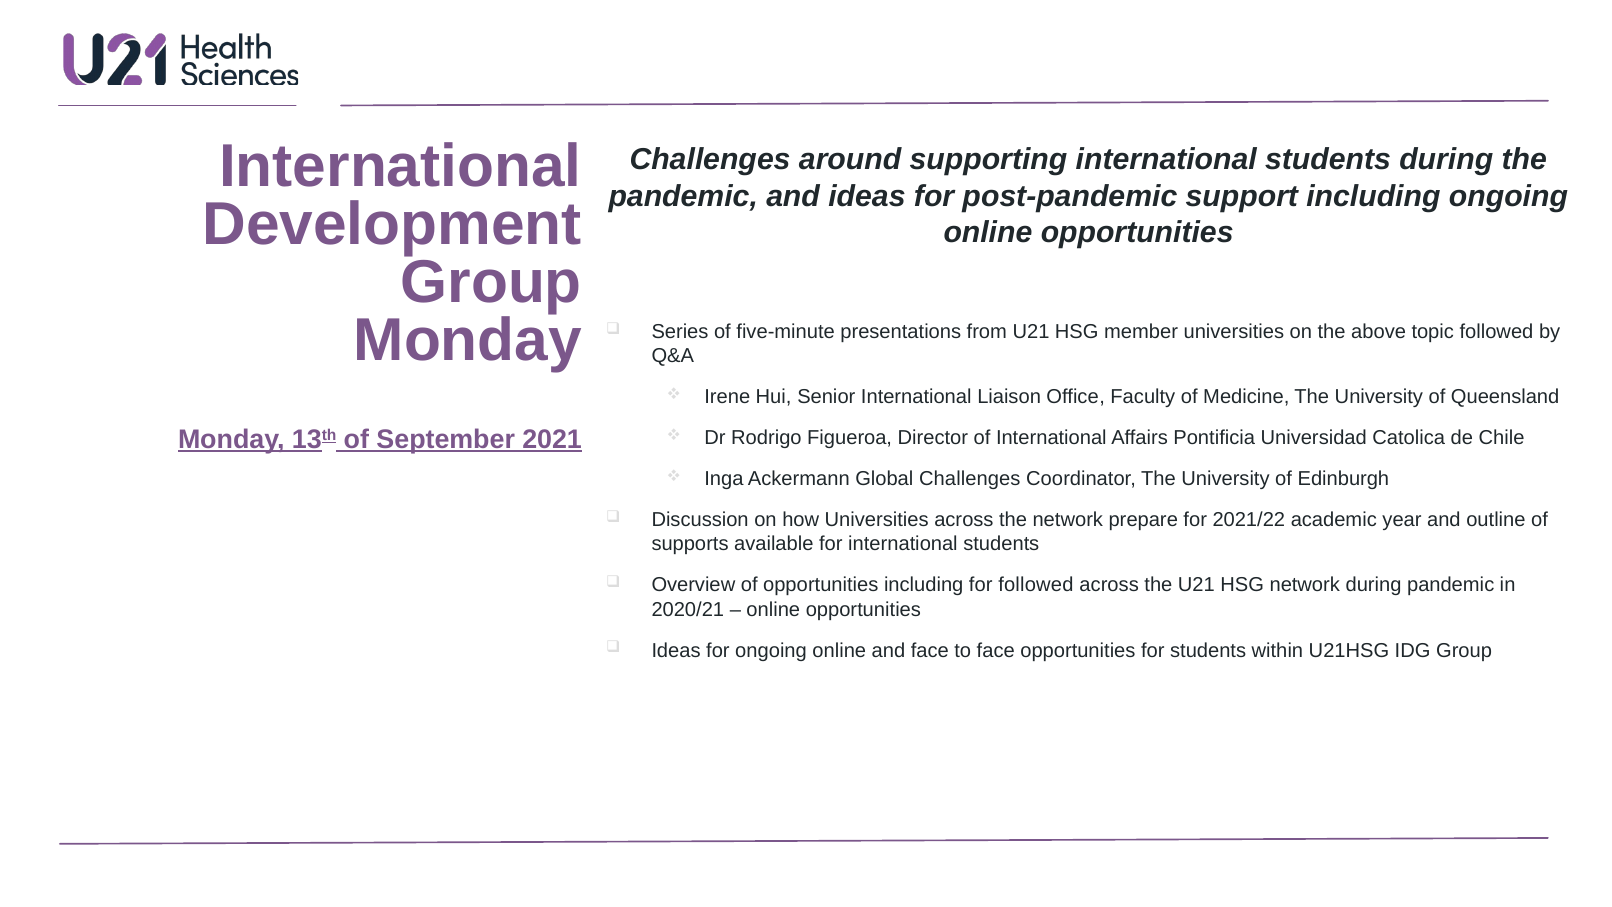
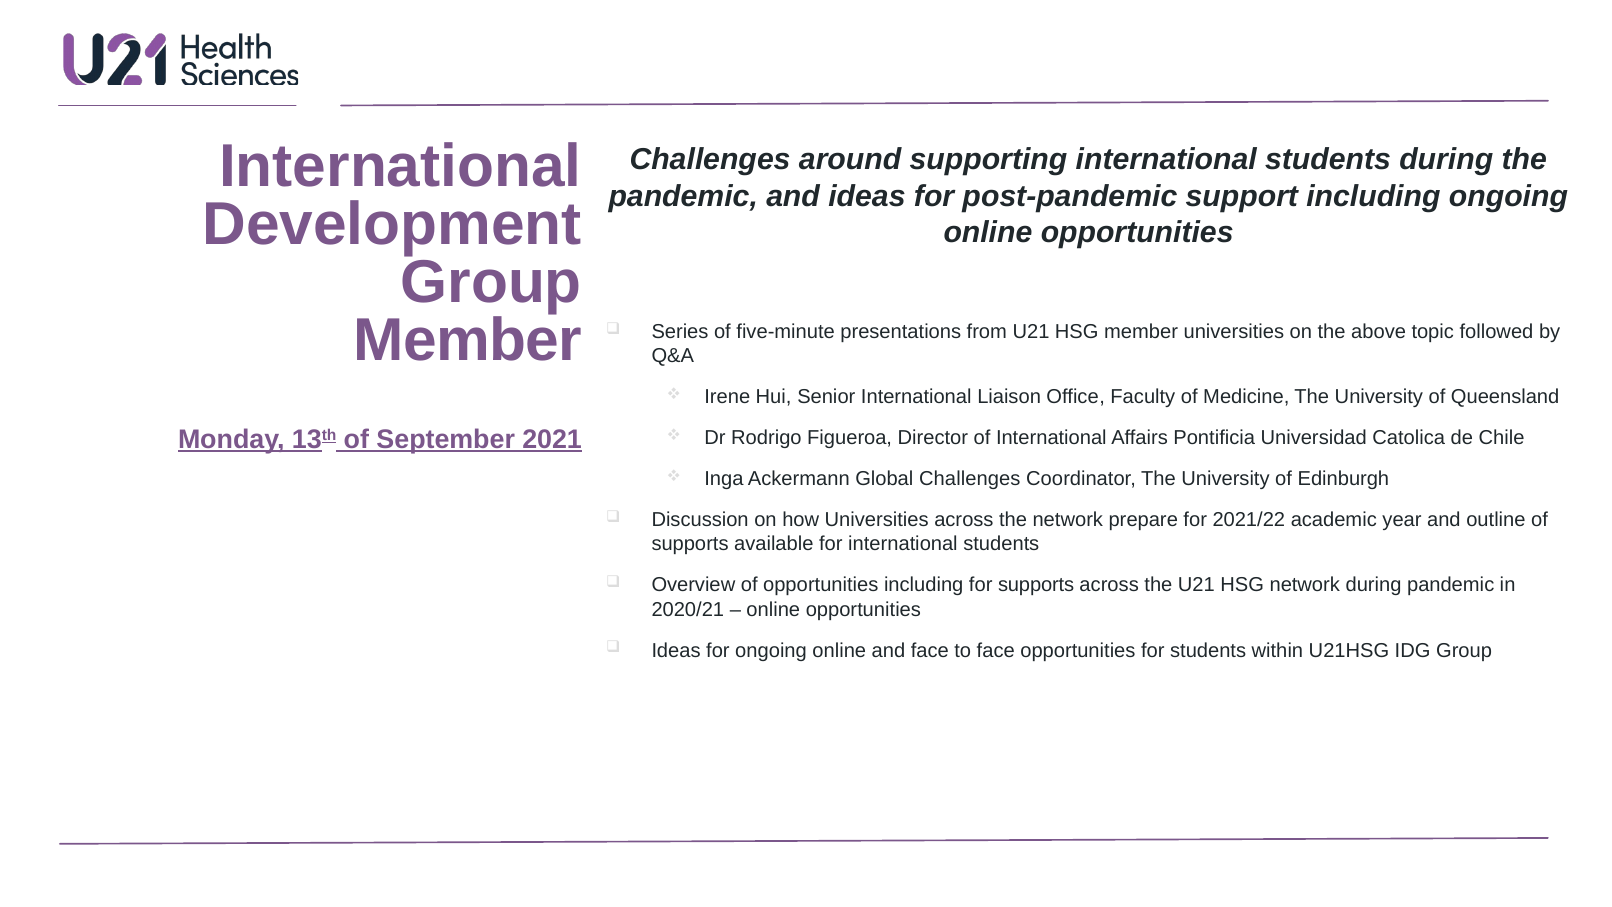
Monday at (468, 340): Monday -> Member
for followed: followed -> supports
